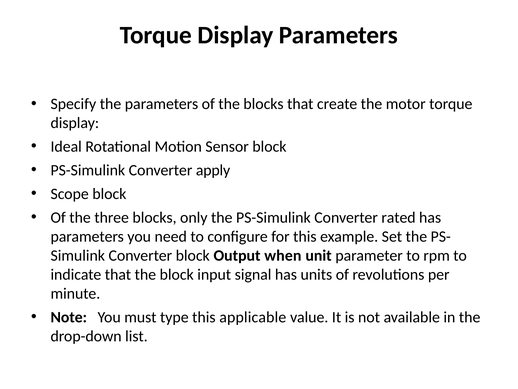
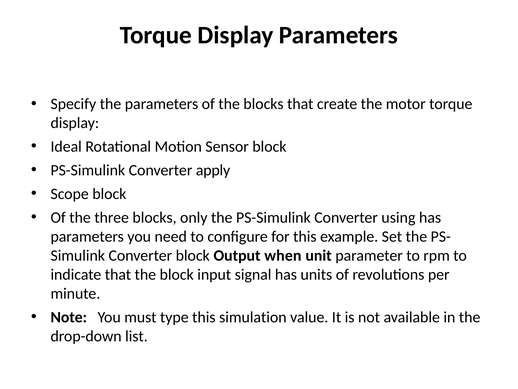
rated: rated -> using
applicable: applicable -> simulation
